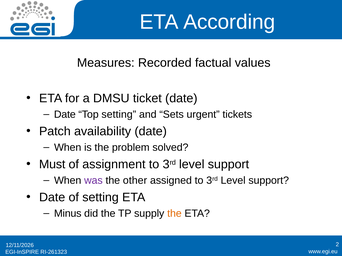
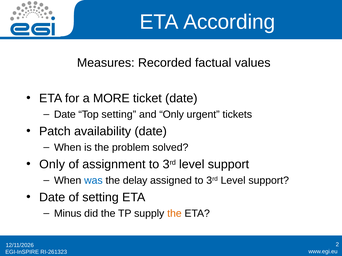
DMSU: DMSU -> MORE
and Sets: Sets -> Only
Must at (52, 165): Must -> Only
was colour: purple -> blue
other: other -> delay
